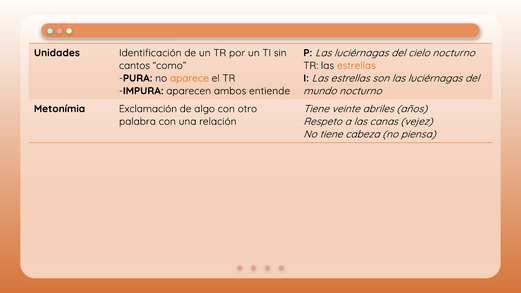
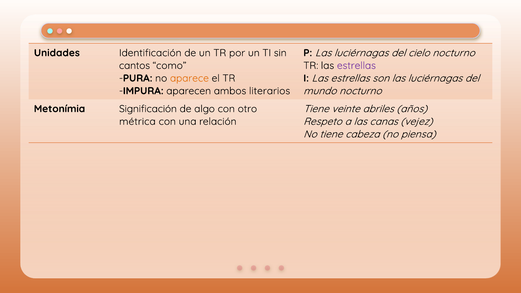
estrellas at (356, 66) colour: orange -> purple
entiende: entiende -> literarios
Exclamación: Exclamación -> Significación
palabra: palabra -> métrica
